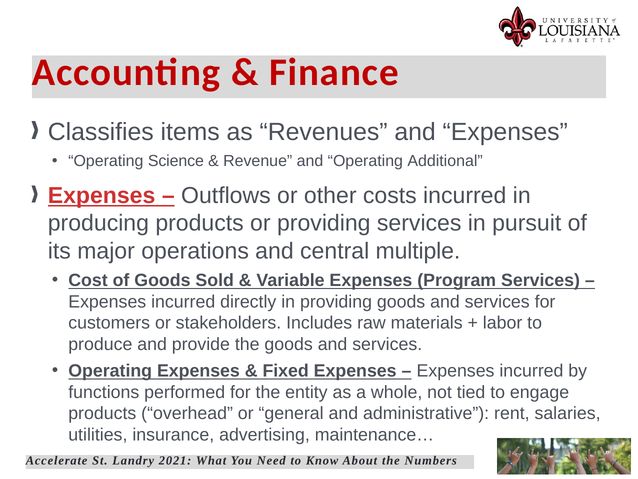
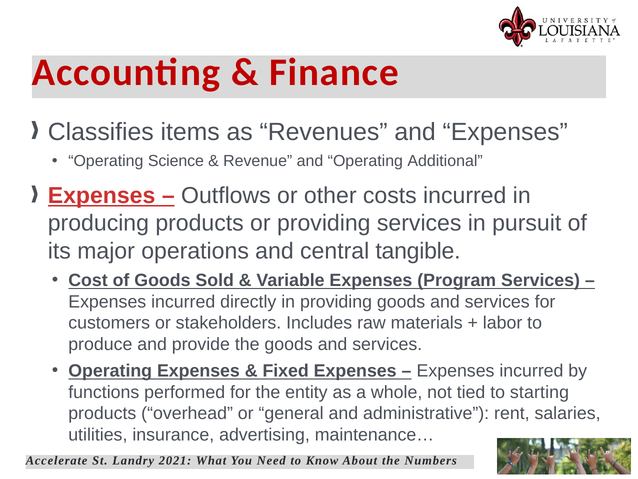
multiple: multiple -> tangible
engage: engage -> starting
